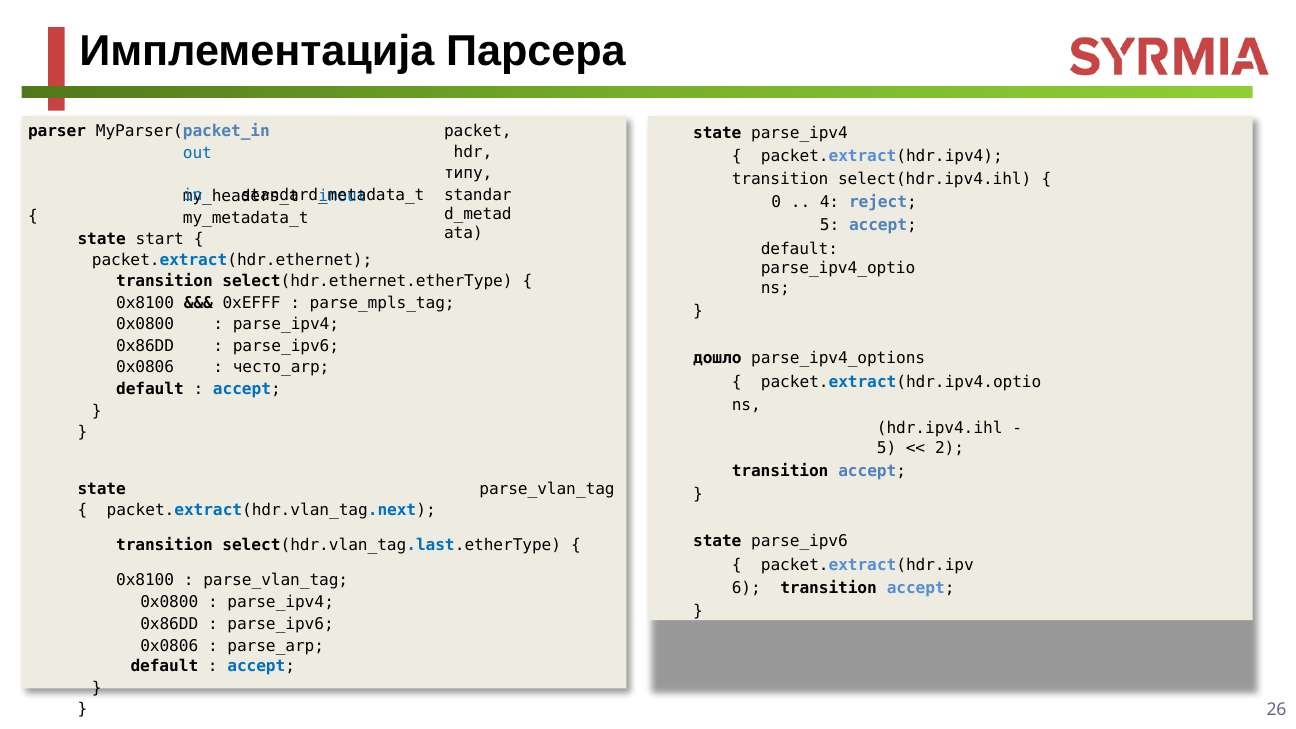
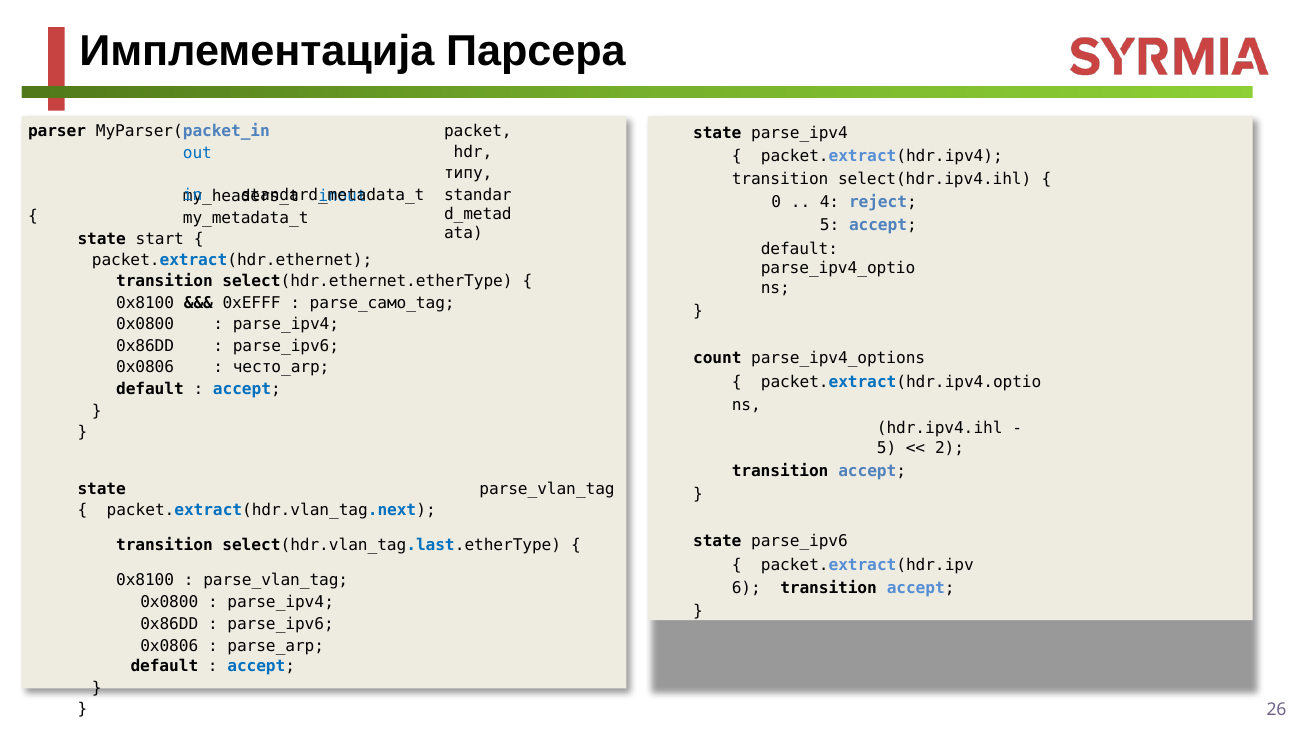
parse_mpls_tag: parse_mpls_tag -> parse_само_tag
дошло: дошло -> count
